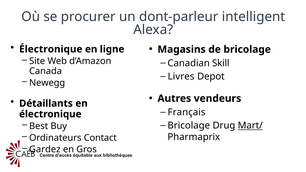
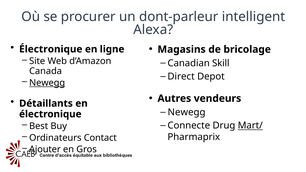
Livres: Livres -> Direct
Newegg at (47, 83) underline: none -> present
Français at (187, 112): Français -> Newegg
Bricolage at (189, 126): Bricolage -> Connecte
Gardez: Gardez -> Ajouter
